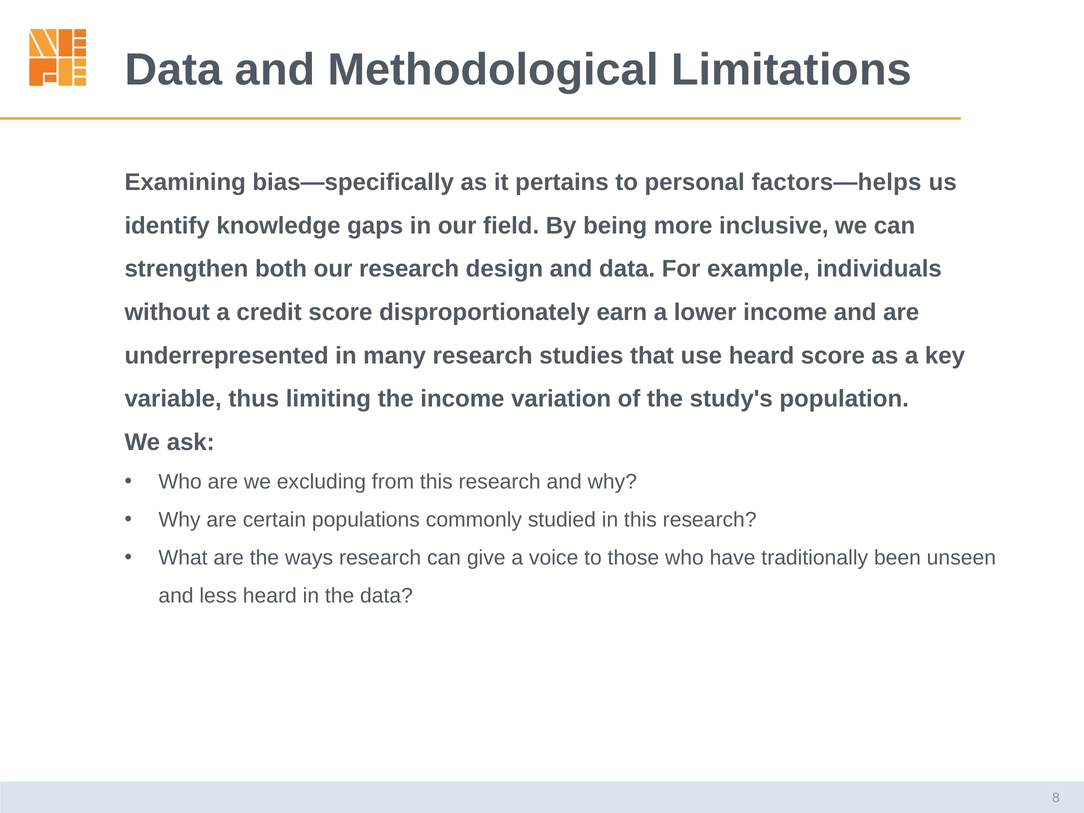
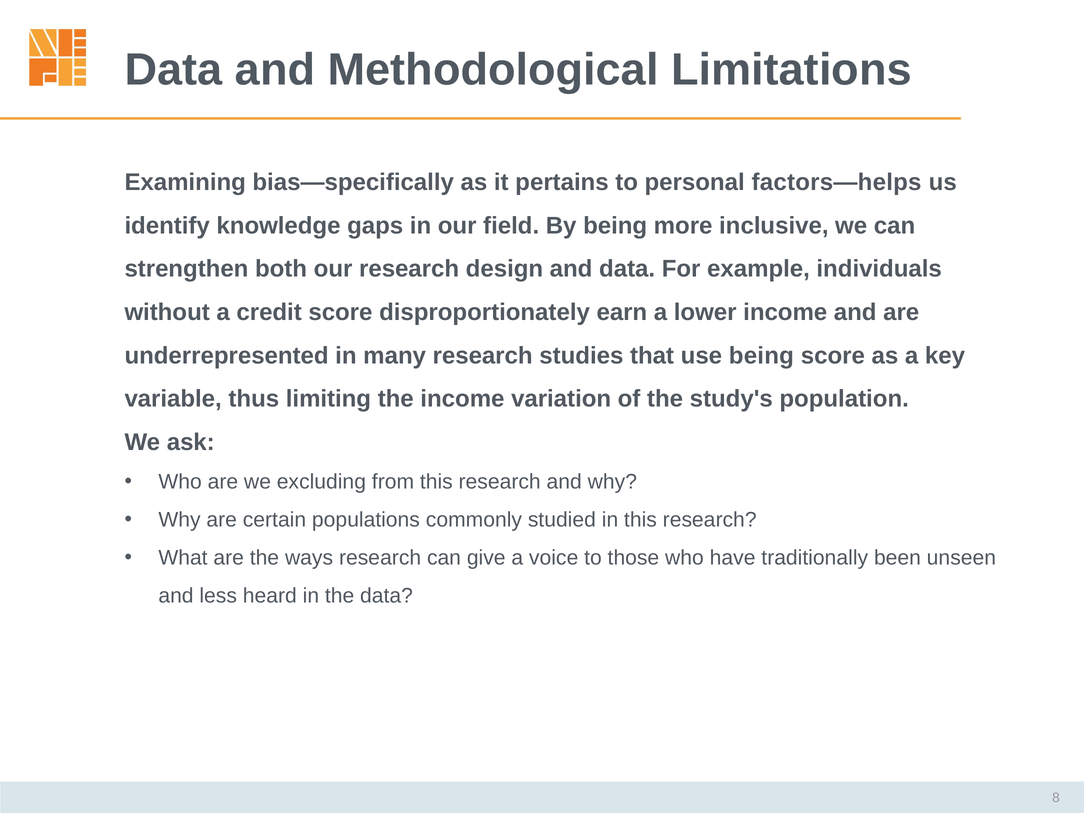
use heard: heard -> being
